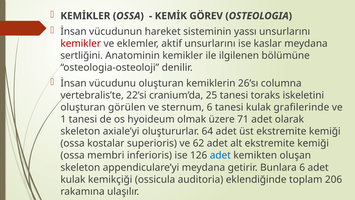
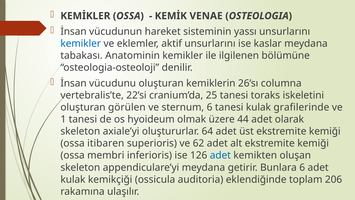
GÖREV: GÖREV -> VENAE
kemikler at (81, 44) colour: red -> blue
sertliğini: sertliğini -> tabakası
71: 71 -> 44
kostalar: kostalar -> itibaren
